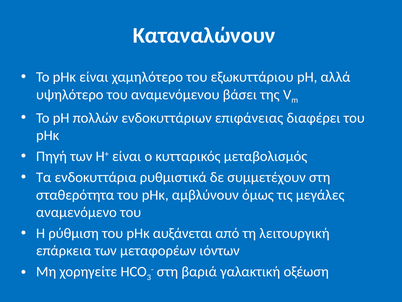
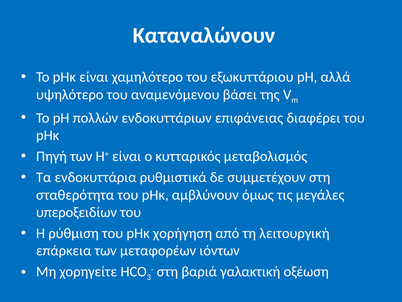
αναμενόμενο: αναμενόμενο -> υπεροξειδίων
αυξάνεται: αυξάνεται -> χορήγηση
